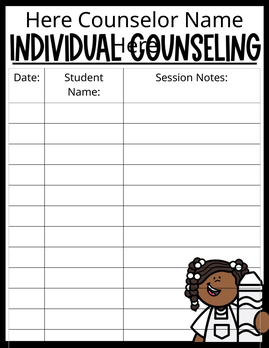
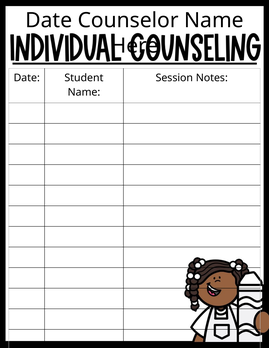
Here at (49, 20): Here -> Date
